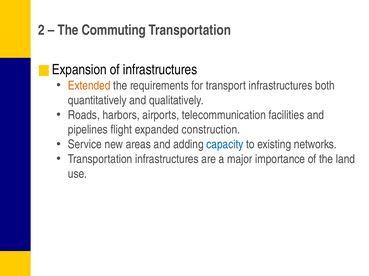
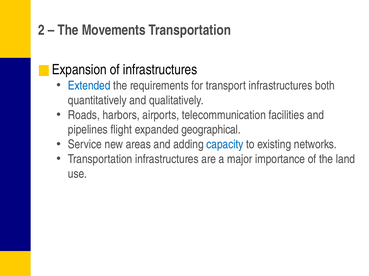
Commuting: Commuting -> Movements
Extended colour: orange -> blue
construction: construction -> geographical
